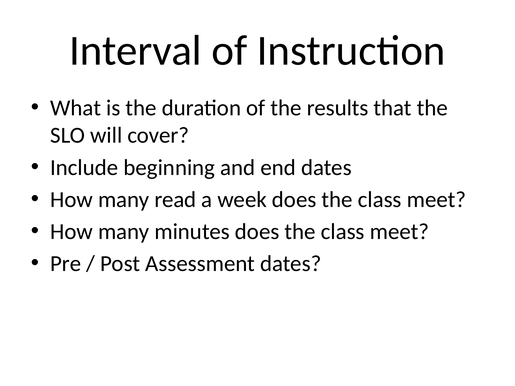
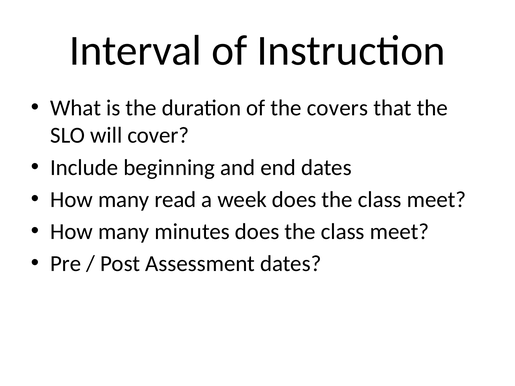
results: results -> covers
